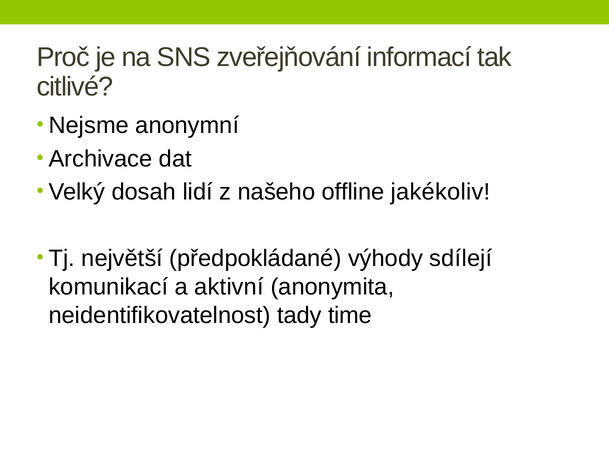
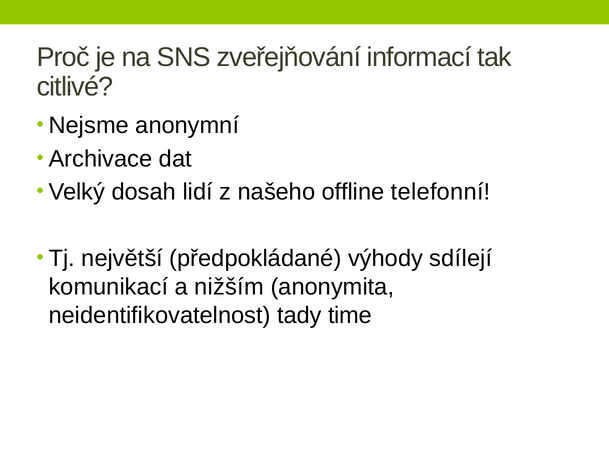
jakékoliv: jakékoliv -> telefonní
aktivní: aktivní -> nižším
